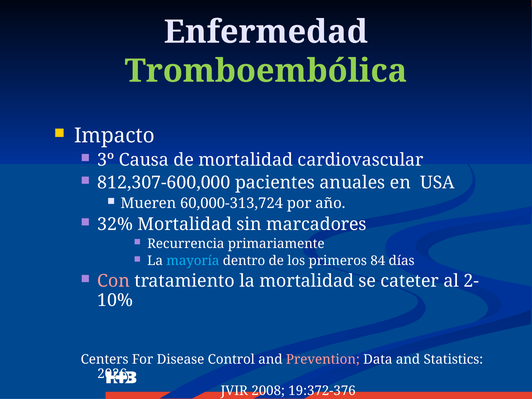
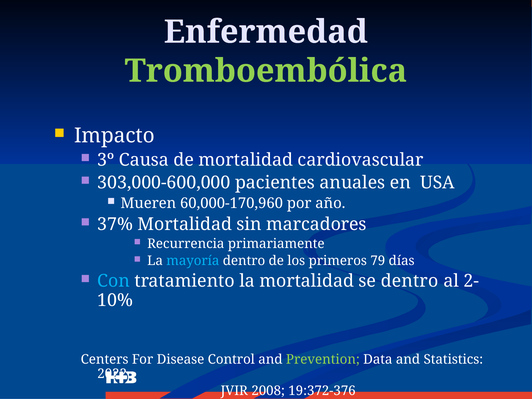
812,307-600,000: 812,307-600,000 -> 303,000-600,000
60,000-313,724: 60,000-313,724 -> 60,000-170,960
32%: 32% -> 37%
84: 84 -> 79
Con colour: pink -> light blue
se cateter: cateter -> dentro
Prevention colour: pink -> light green
2026: 2026 -> 2022
